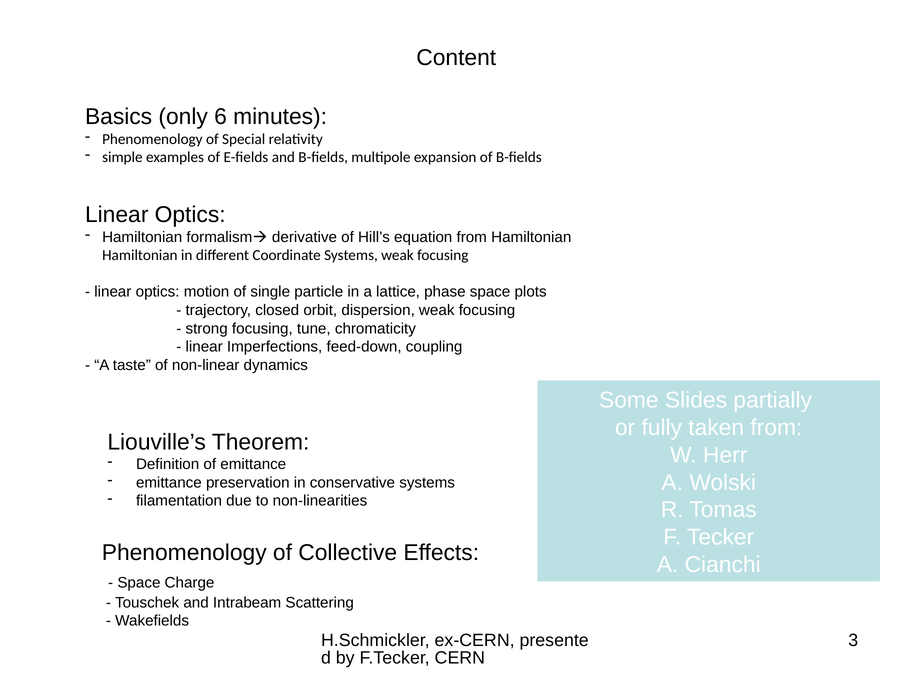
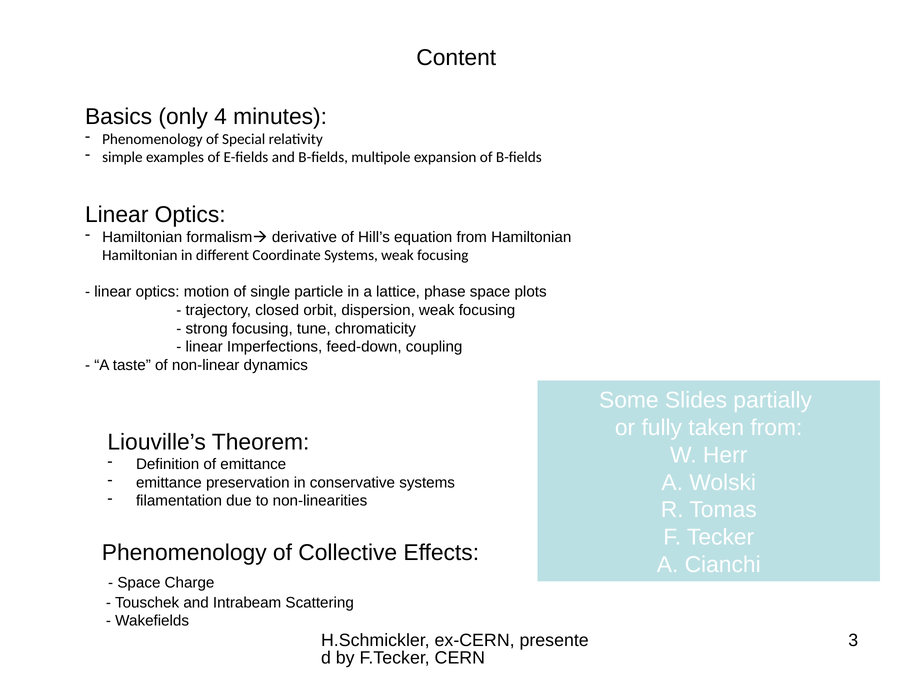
6: 6 -> 4
